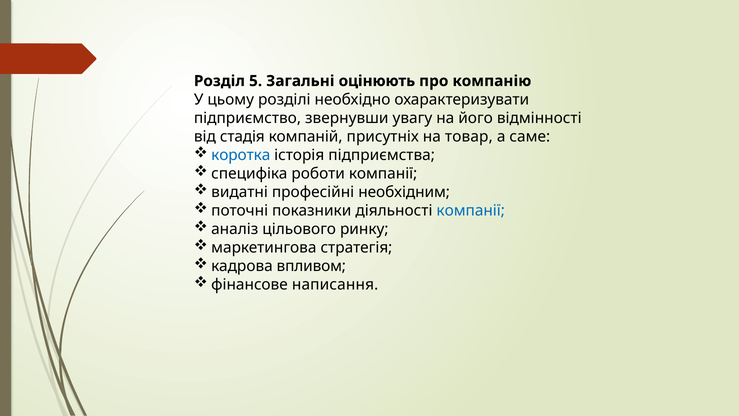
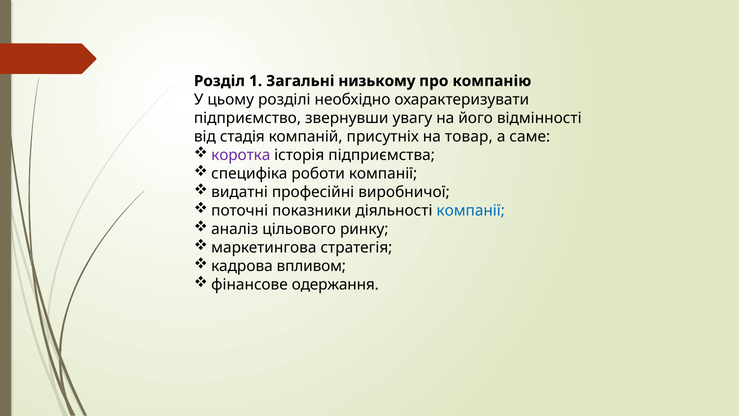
5: 5 -> 1
оцінюють: оцінюють -> низькому
коротка colour: blue -> purple
необхідним: необхідним -> виробничої
написання: написання -> одержання
